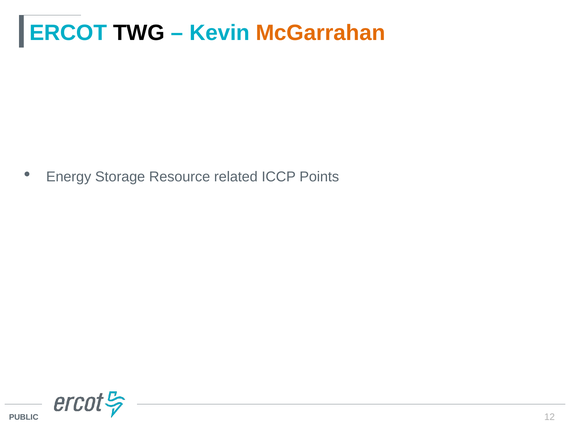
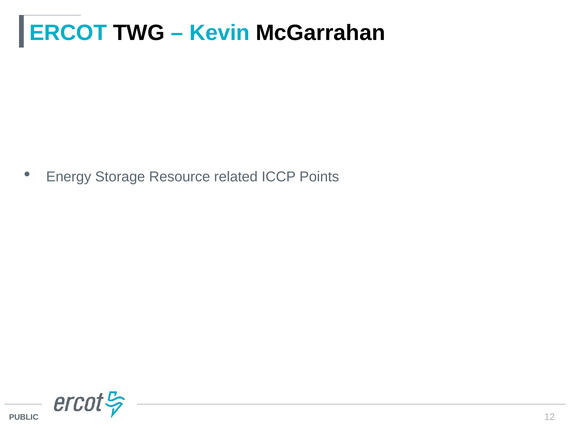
McGarrahan colour: orange -> black
